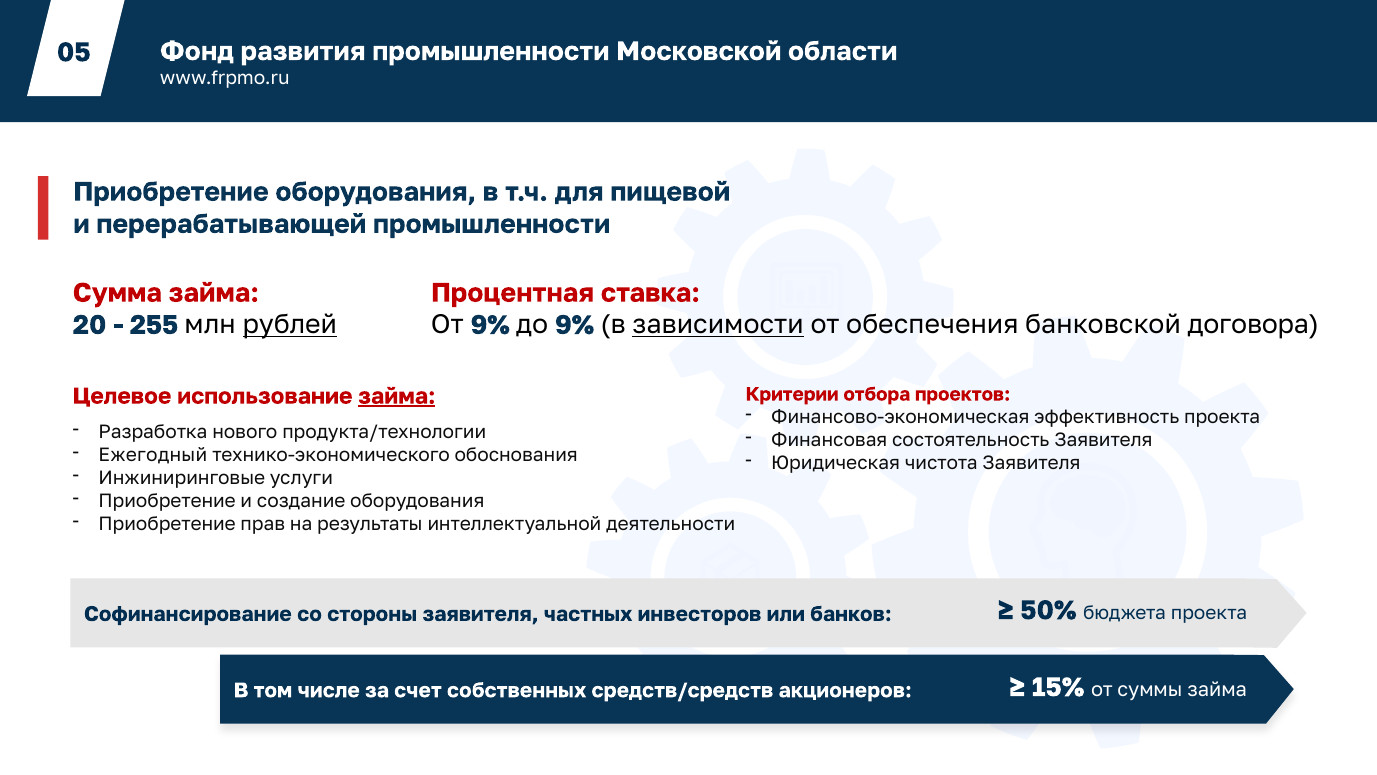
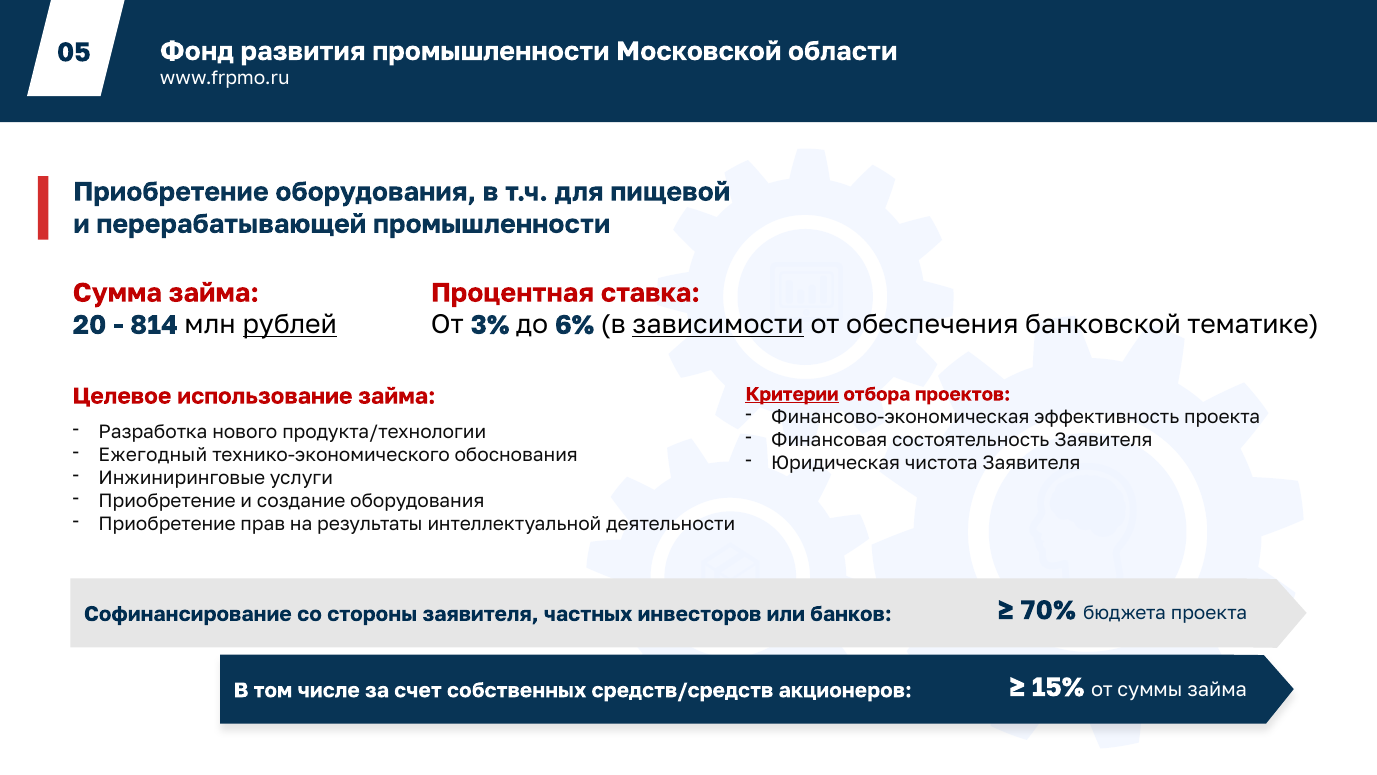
255: 255 -> 814
От 9%: 9% -> 3%
до 9%: 9% -> 6%
договора: договора -> тематике
Критерии underline: none -> present
займа at (397, 396) underline: present -> none
50%: 50% -> 70%
